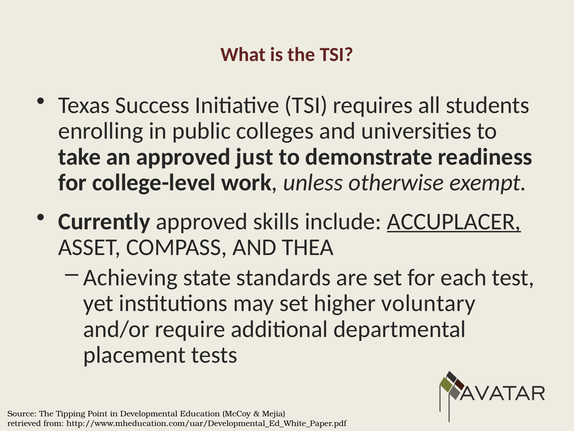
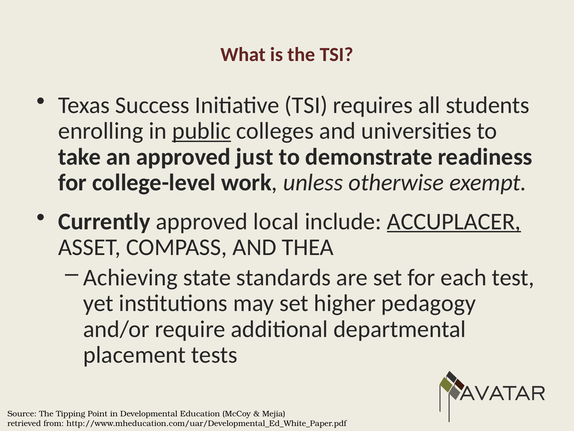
public underline: none -> present
skills: skills -> local
voluntary: voluntary -> pedagogy
